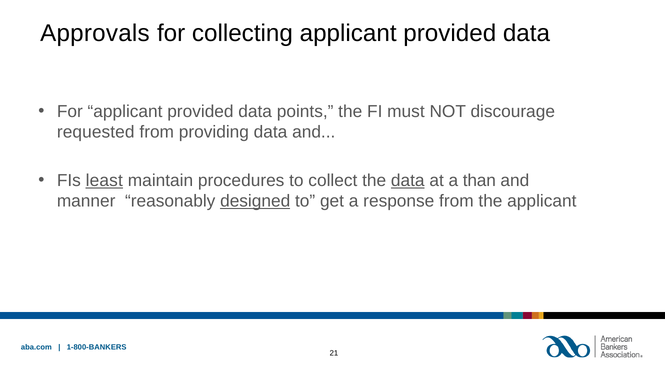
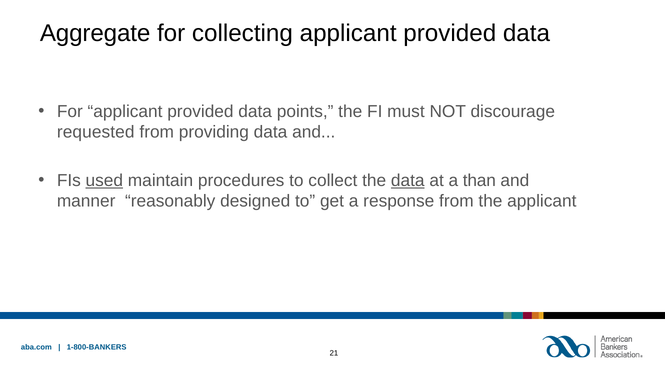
Approvals: Approvals -> Aggregate
least: least -> used
designed underline: present -> none
